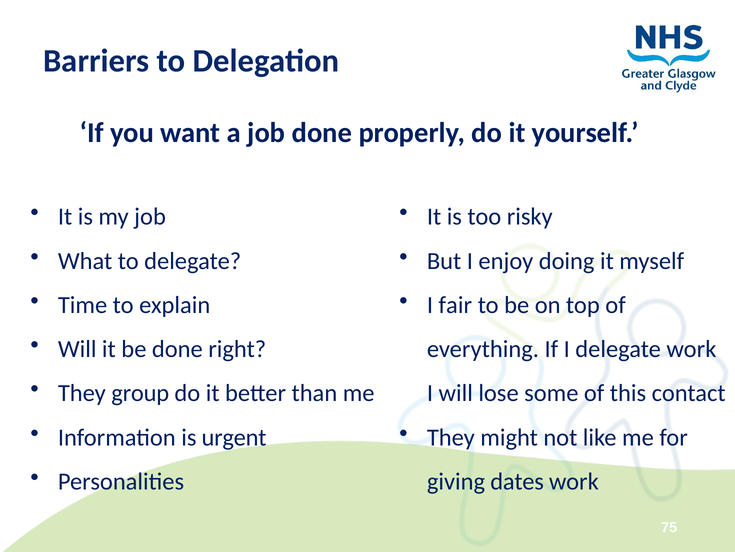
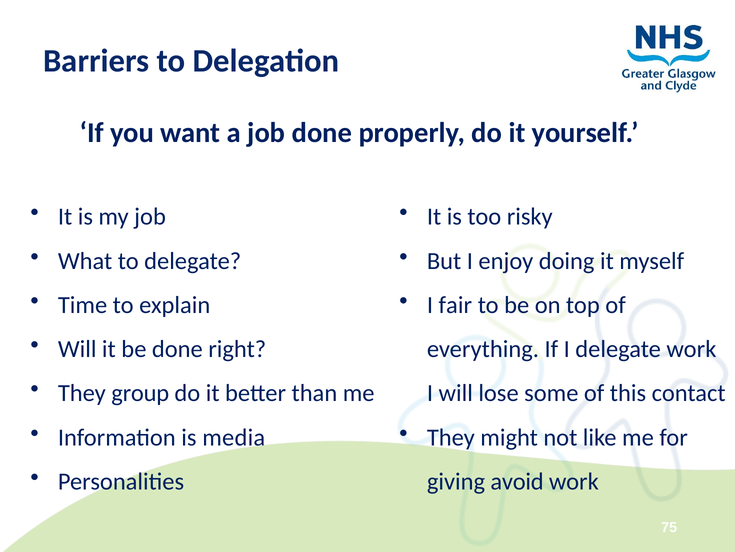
urgent: urgent -> media
dates: dates -> avoid
